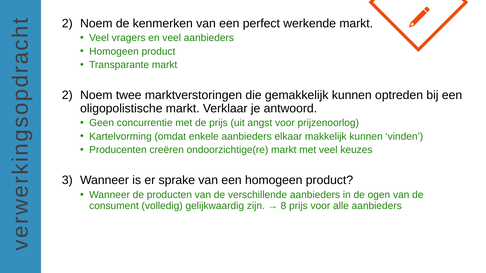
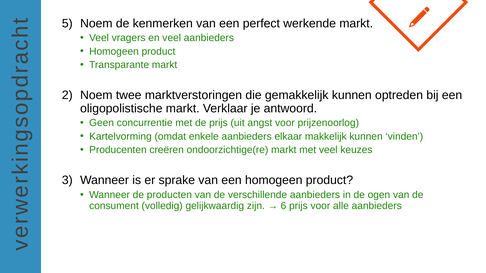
2 at (67, 23): 2 -> 5
8: 8 -> 6
